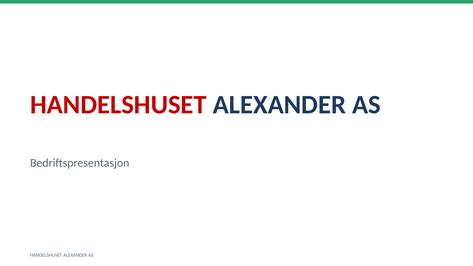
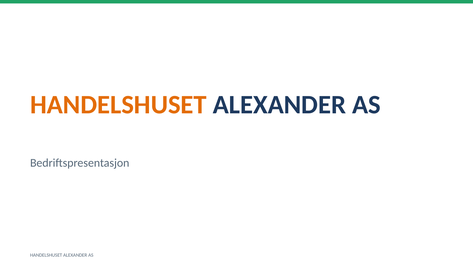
HANDELSHUSET at (118, 105) colour: red -> orange
